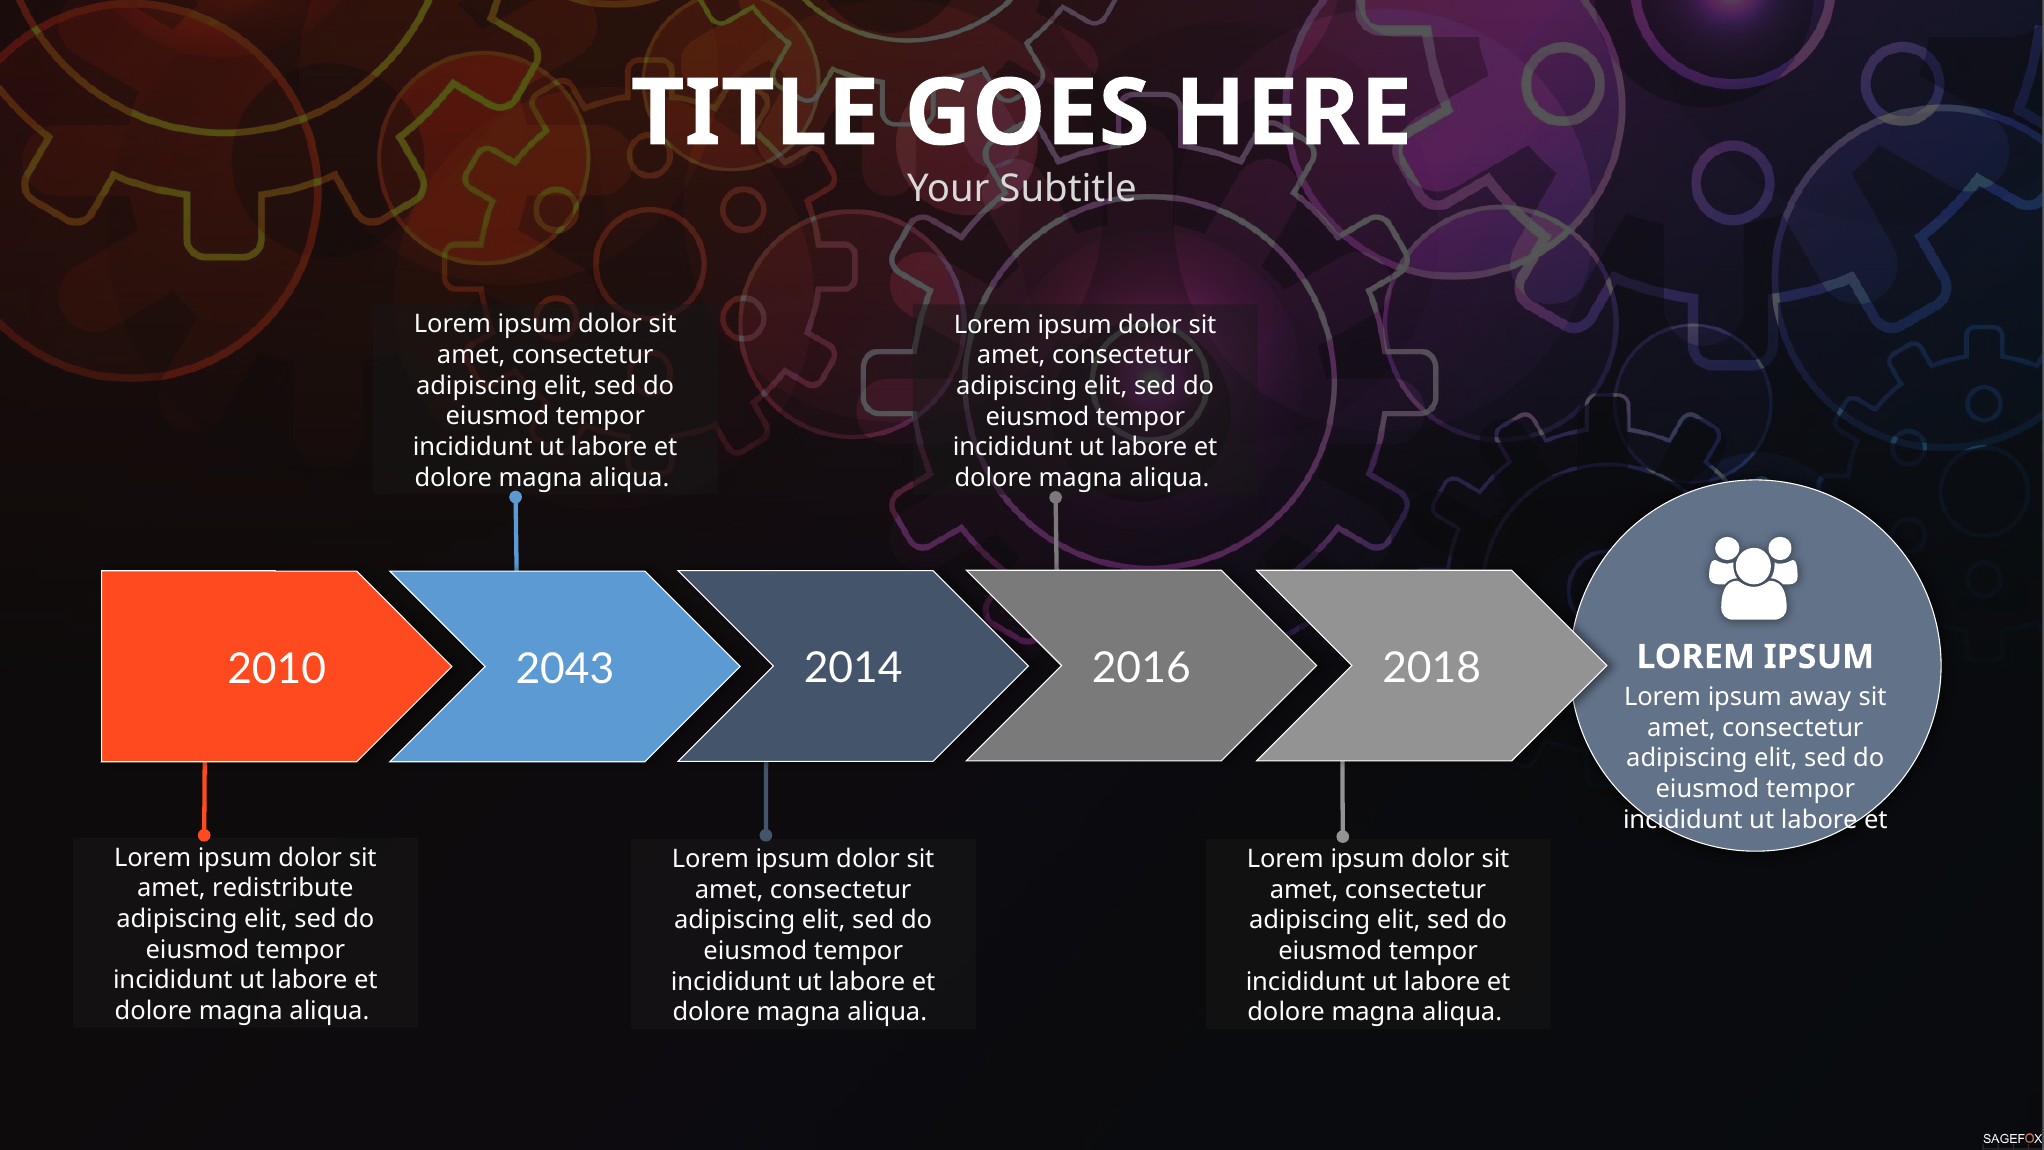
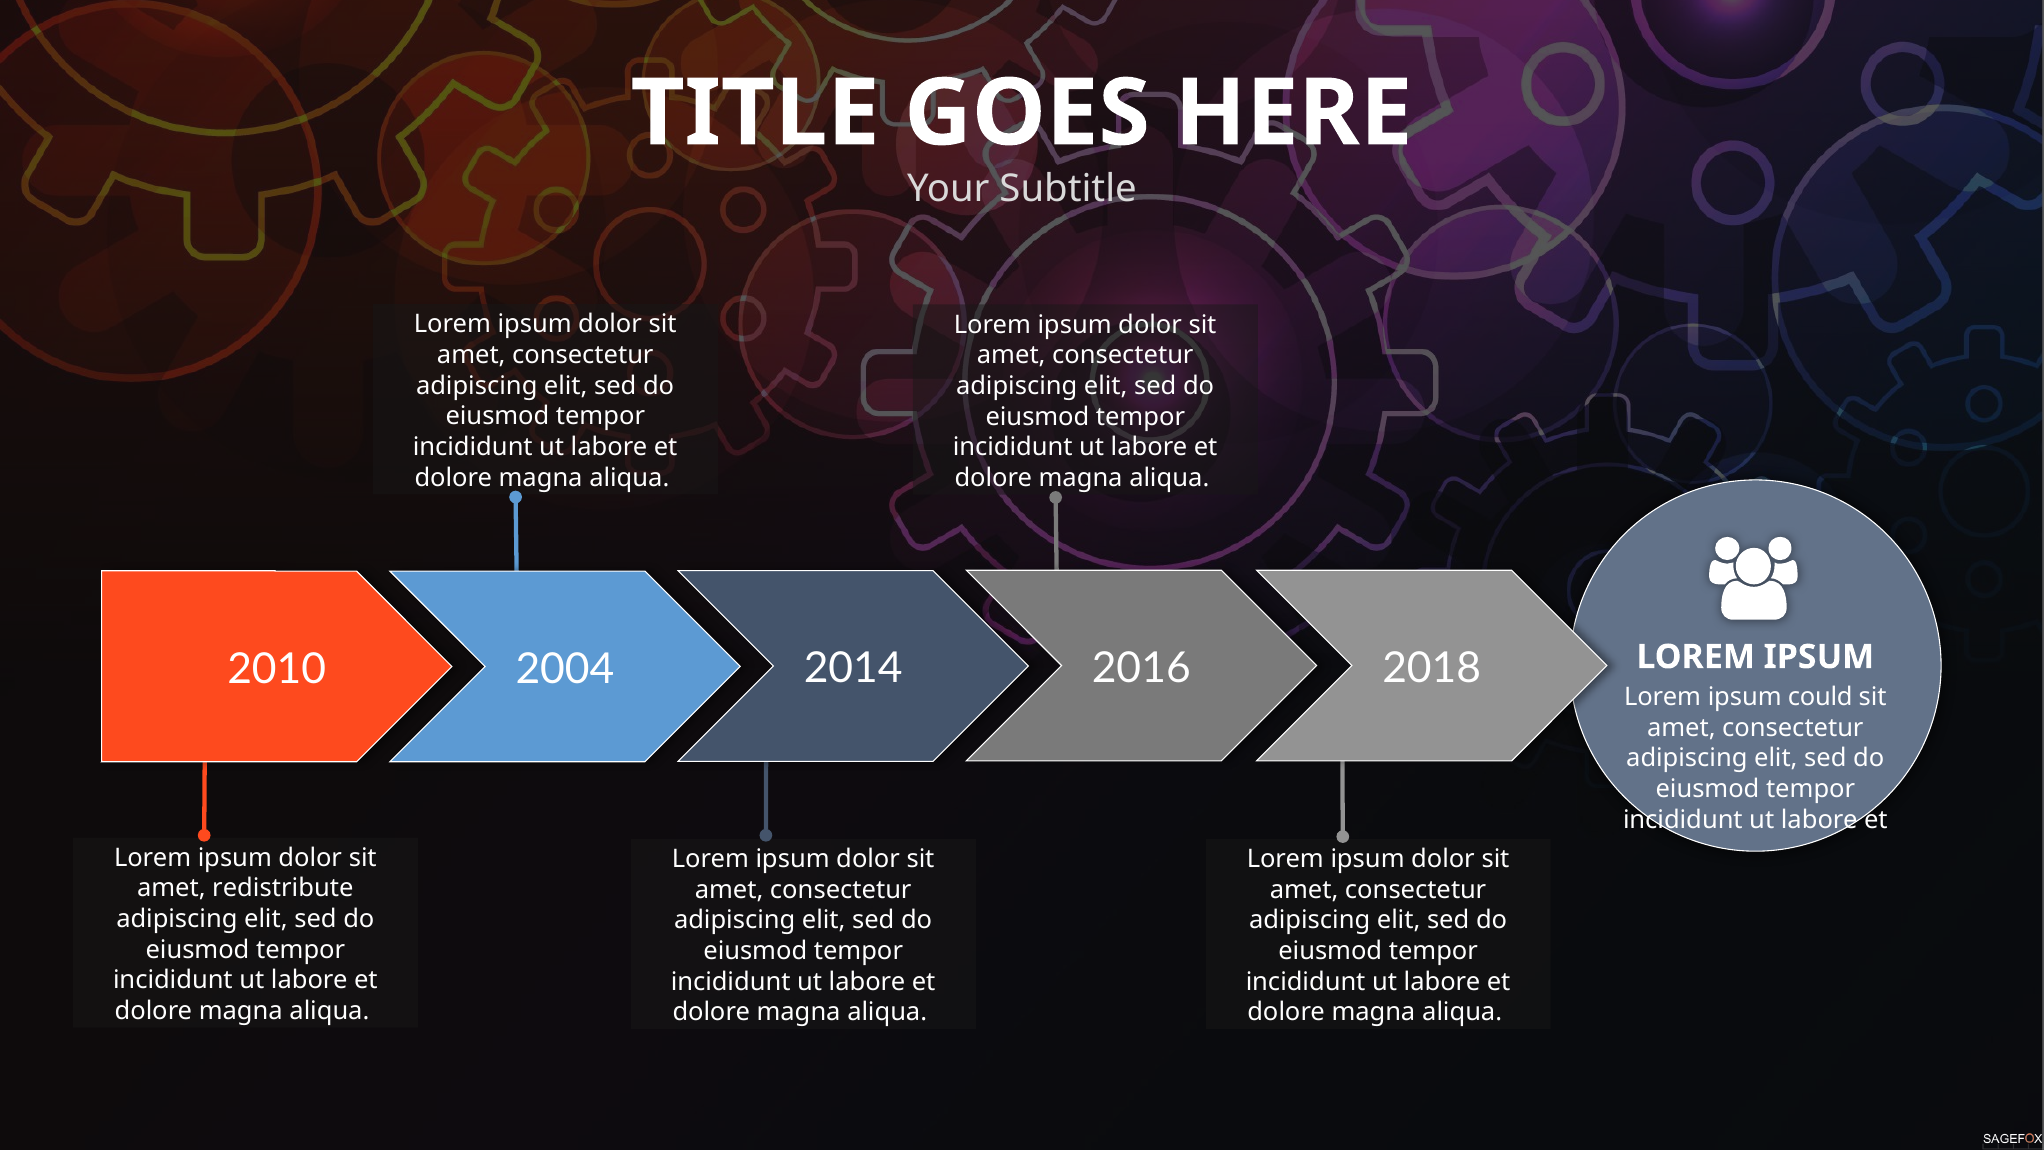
2043: 2043 -> 2004
away: away -> could
